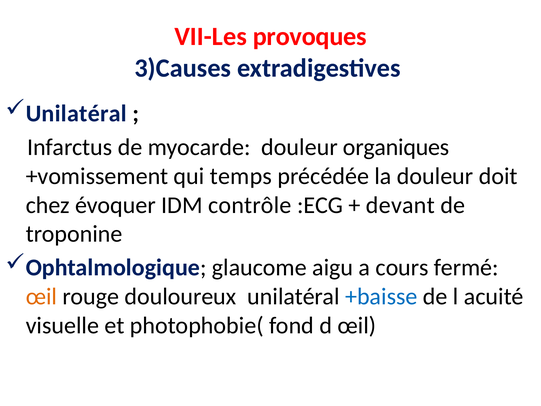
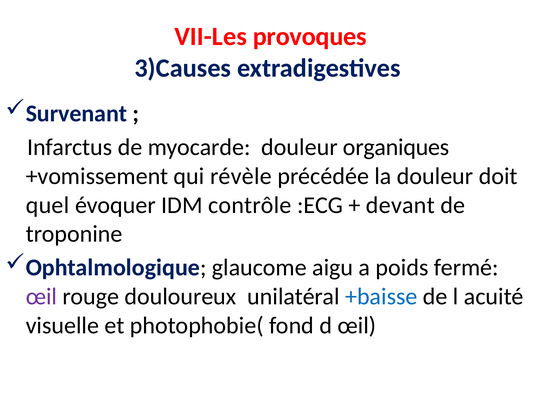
Unilatéral at (76, 114): Unilatéral -> Survenant
temps: temps -> révèle
chez: chez -> quel
cours: cours -> poids
œil at (41, 296) colour: orange -> purple
